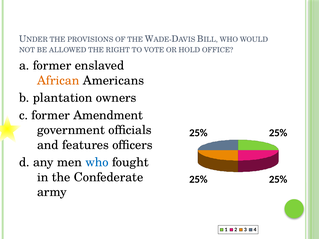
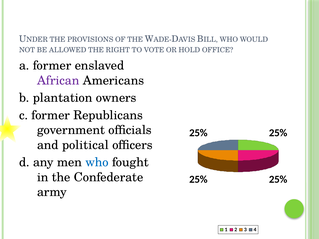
African colour: orange -> purple
Amendment: Amendment -> Republicans
features: features -> political
